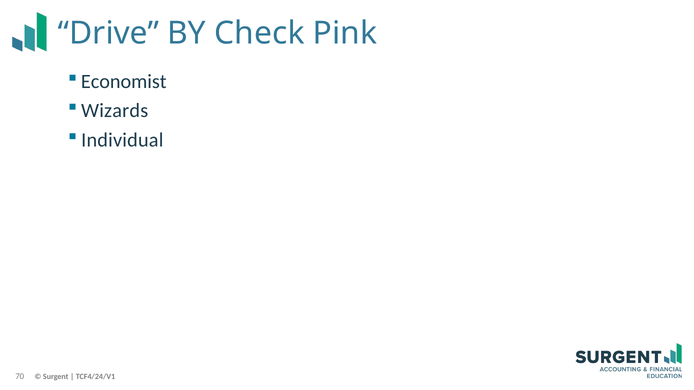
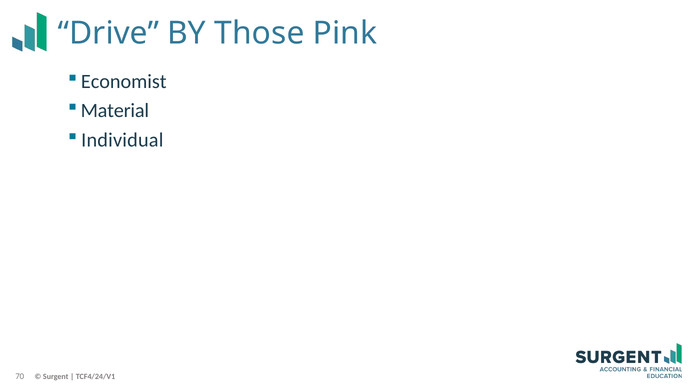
Check: Check -> Those
Wizards: Wizards -> Material
